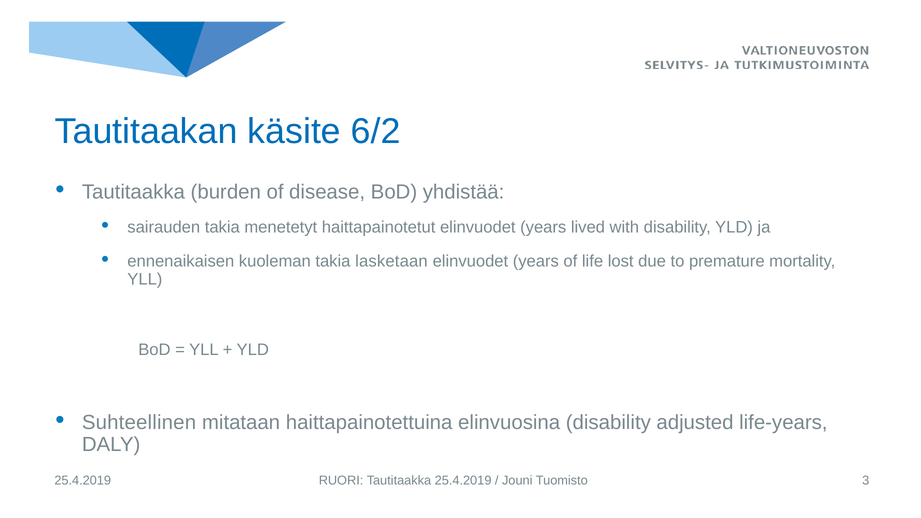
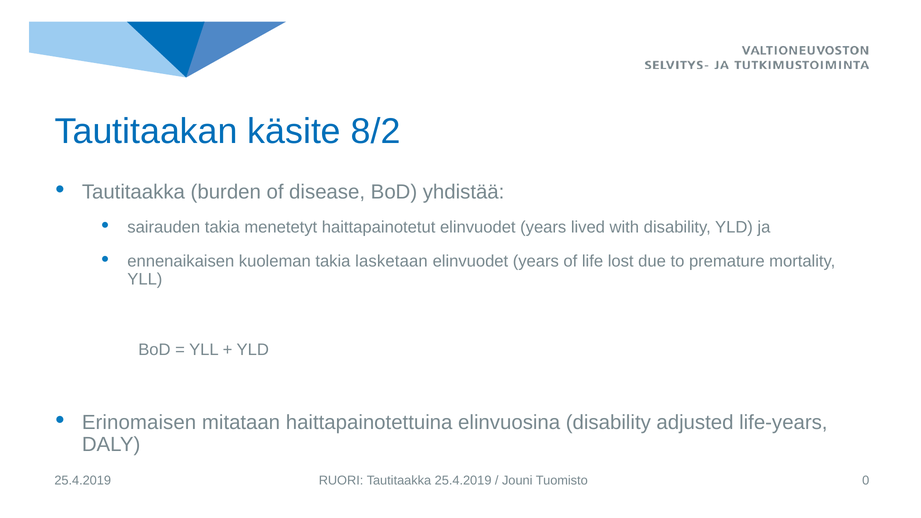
6/2: 6/2 -> 8/2
Suhteellinen: Suhteellinen -> Erinomaisen
3: 3 -> 0
